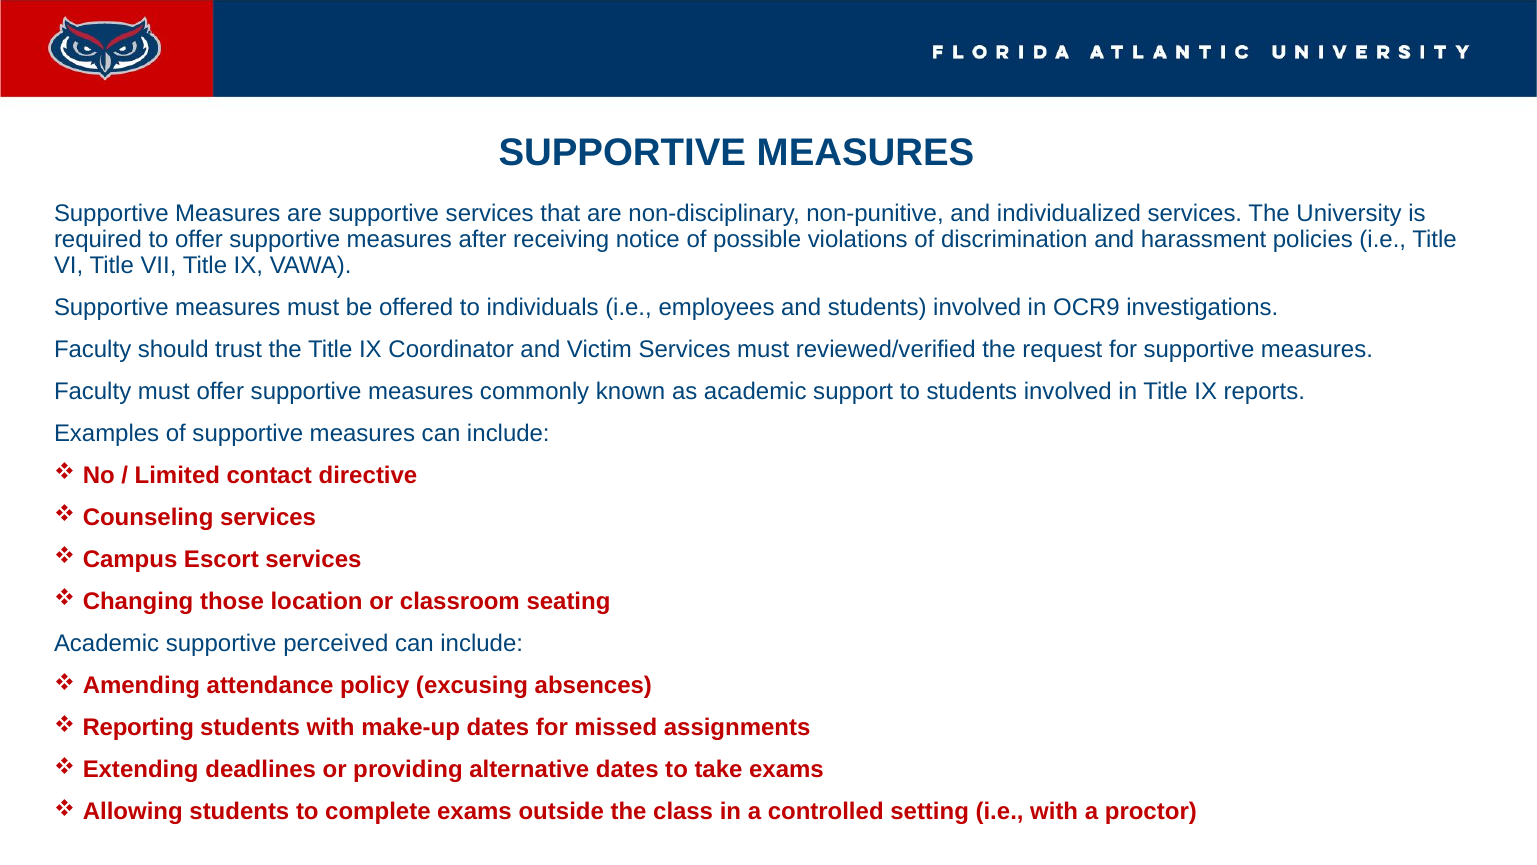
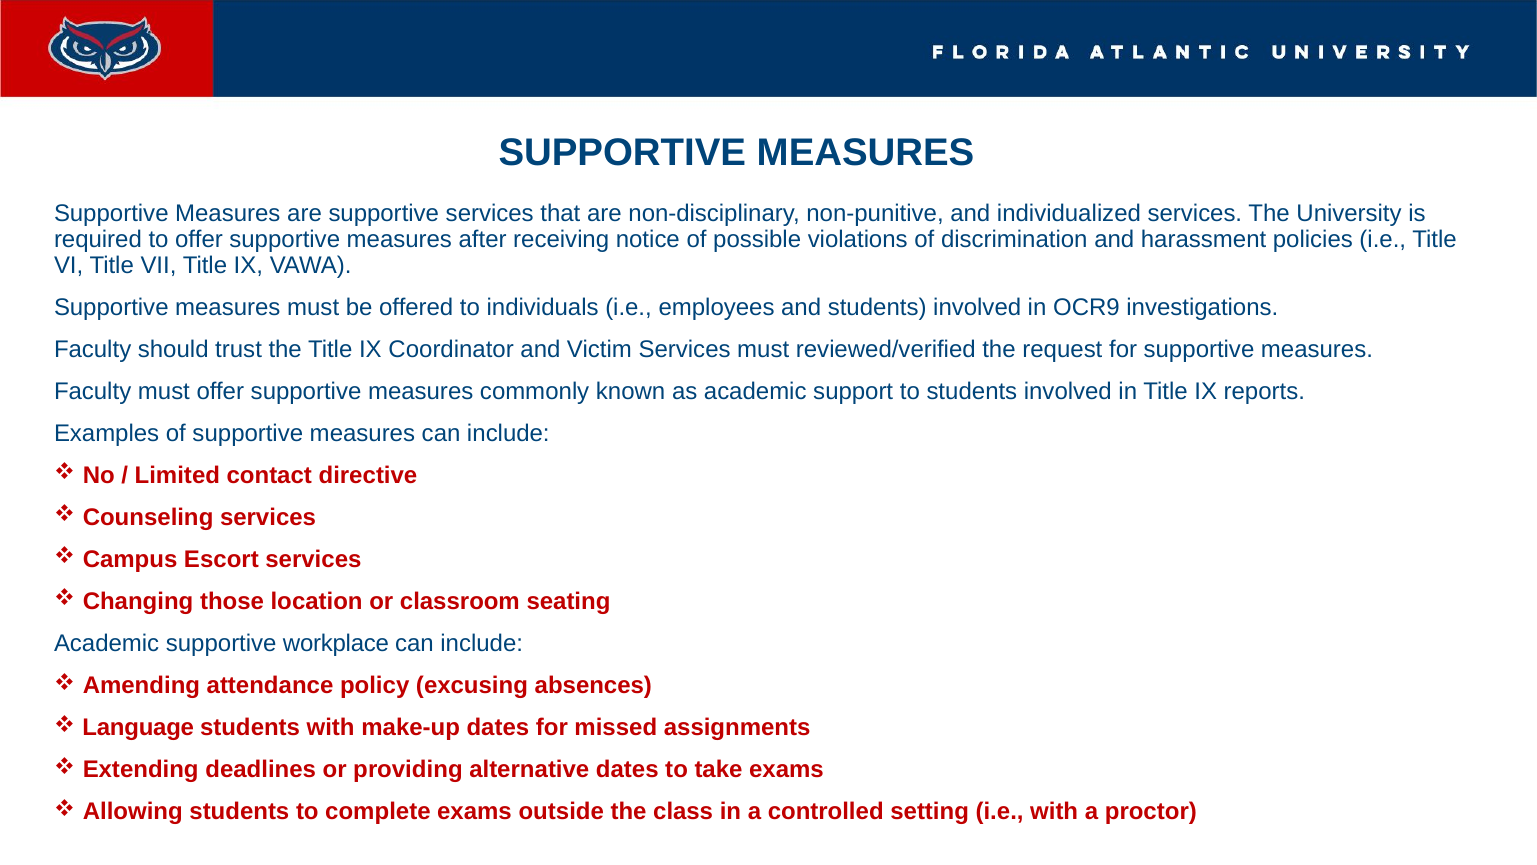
perceived: perceived -> workplace
Reporting: Reporting -> Language
